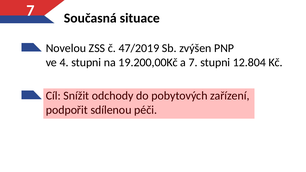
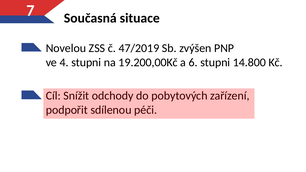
a 7: 7 -> 6
12.804: 12.804 -> 14.800
